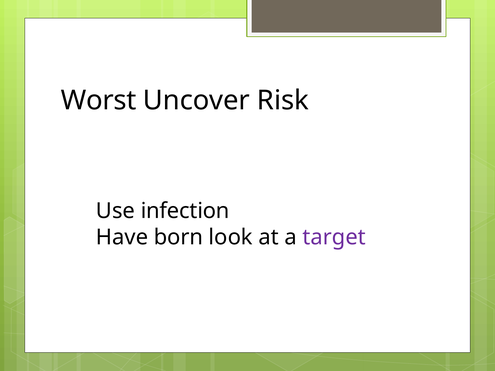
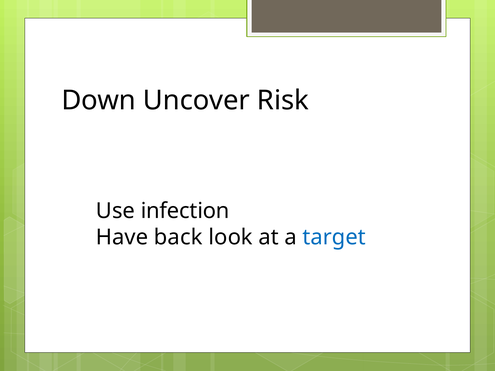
Worst: Worst -> Down
born: born -> back
target colour: purple -> blue
